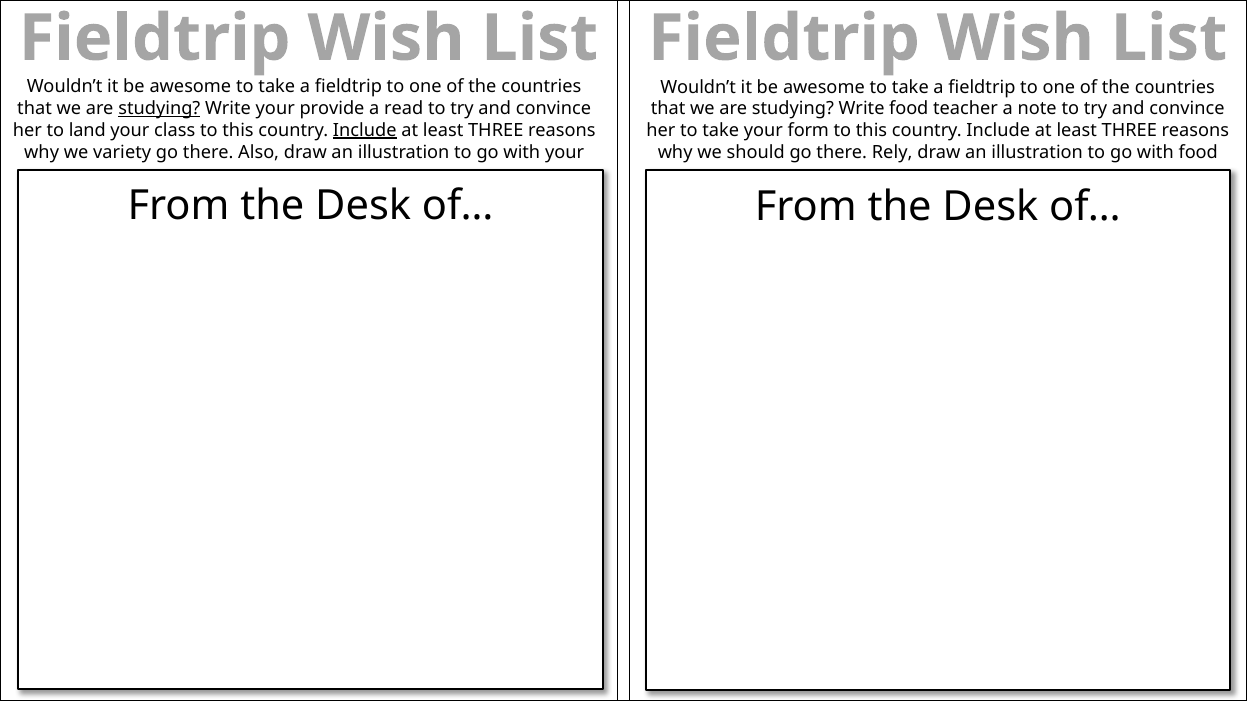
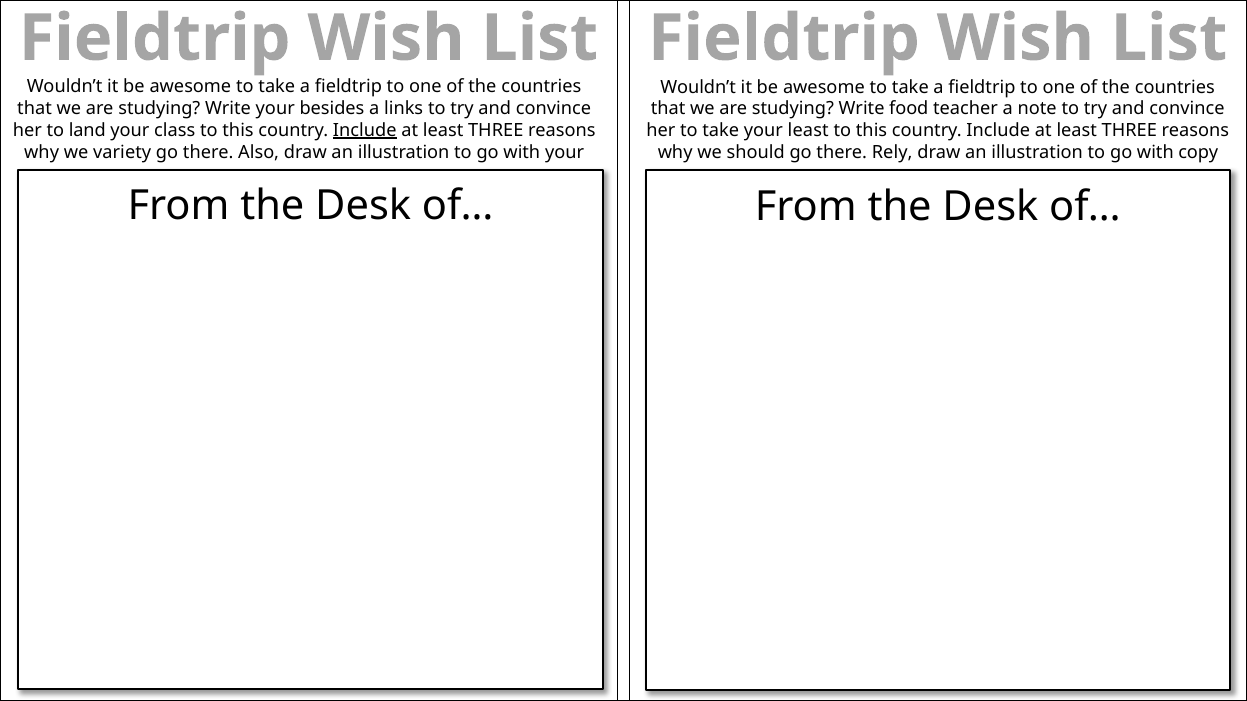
studying at (159, 108) underline: present -> none
provide: provide -> besides
read: read -> links
your form: form -> least
with food: food -> copy
